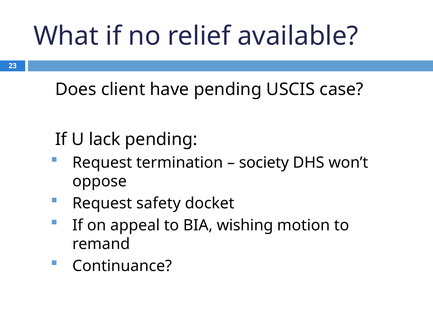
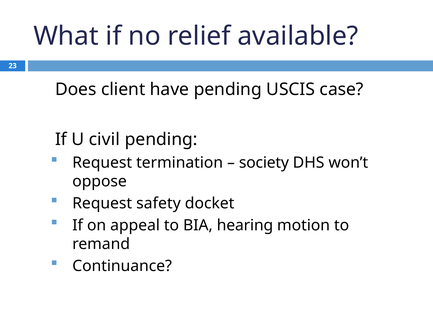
lack: lack -> civil
wishing: wishing -> hearing
